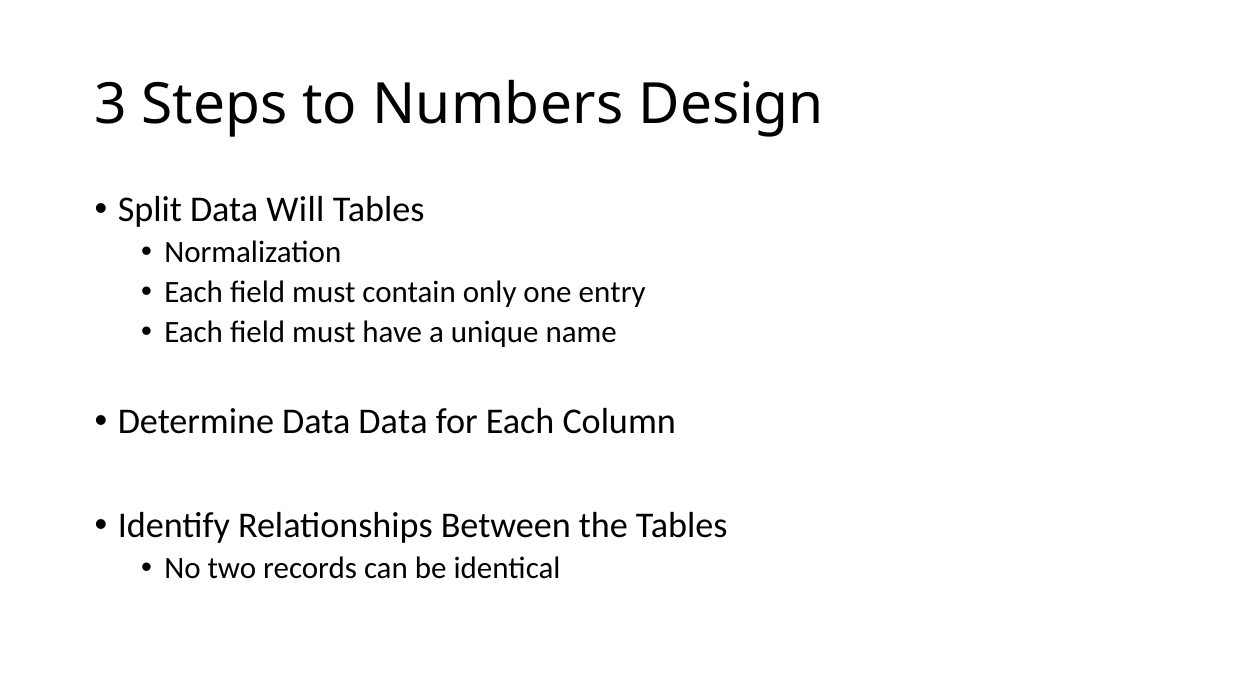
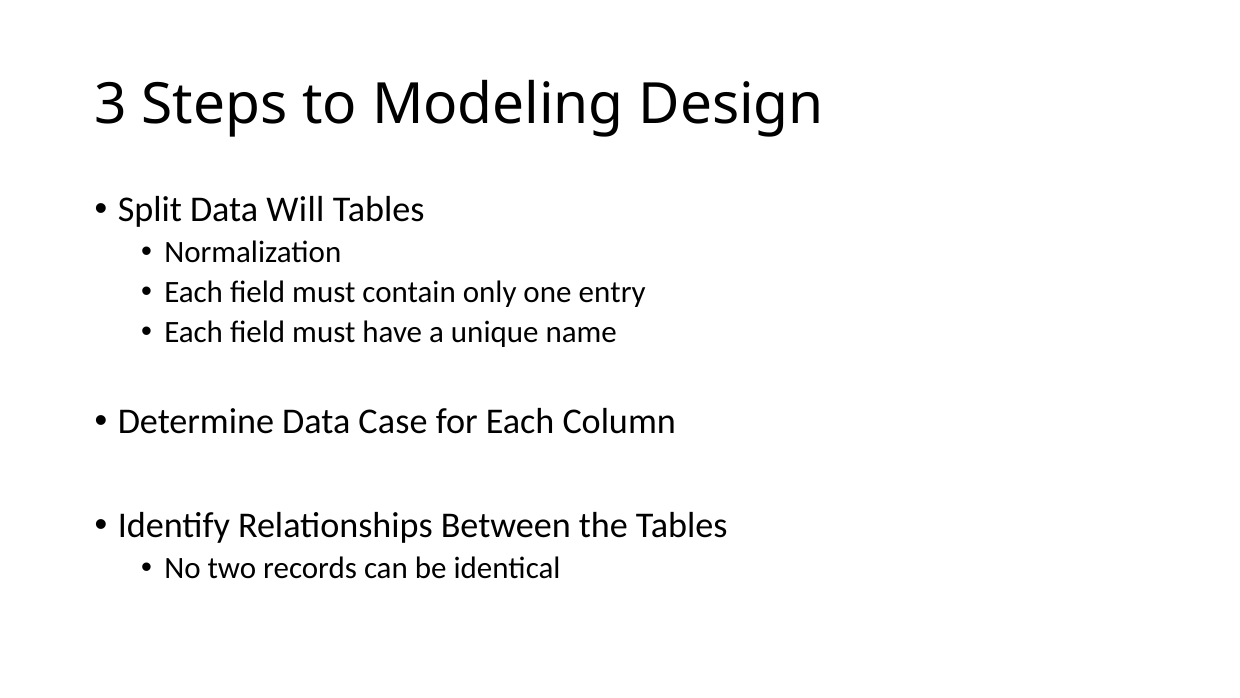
Numbers: Numbers -> Modeling
Data Data: Data -> Case
